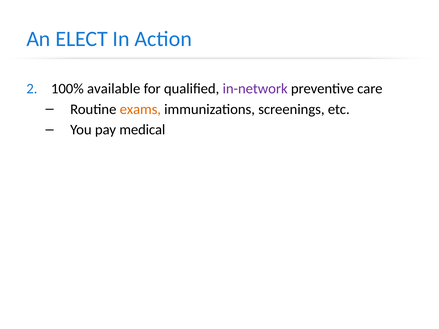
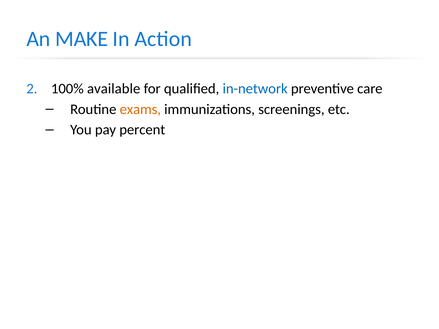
ELECT: ELECT -> MAKE
in-network colour: purple -> blue
medical: medical -> percent
